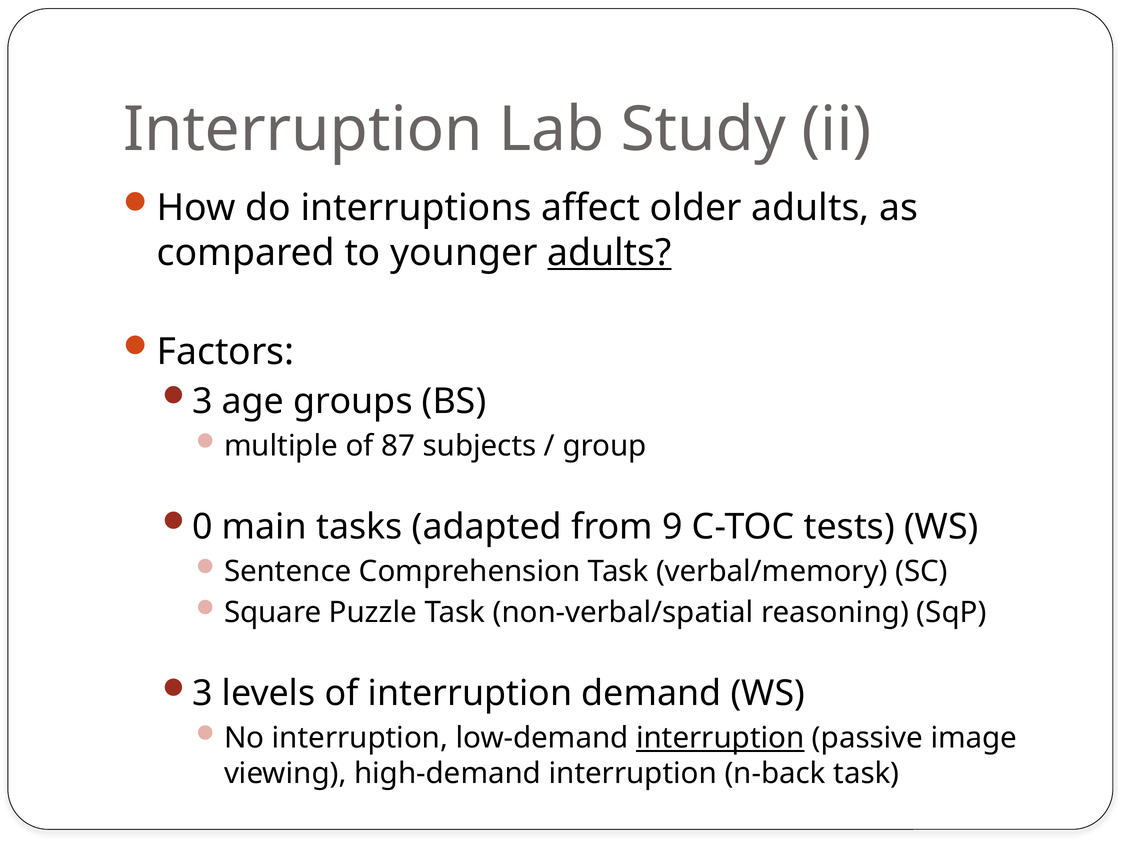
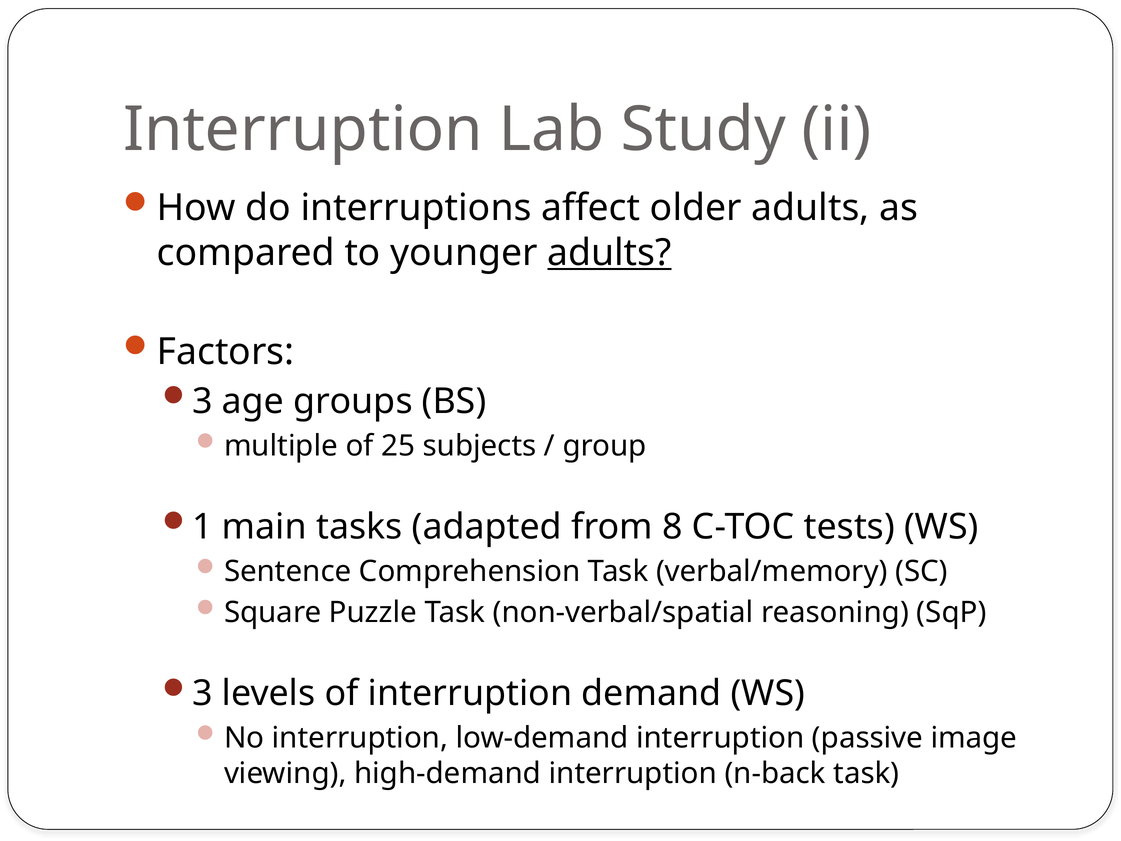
87: 87 -> 25
0: 0 -> 1
9: 9 -> 8
interruption at (720, 738) underline: present -> none
